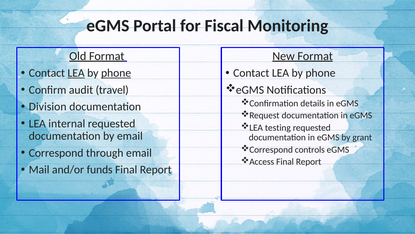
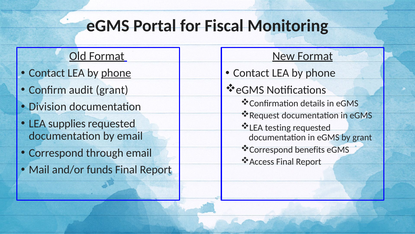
LEA at (76, 73) underline: present -> none
audit travel: travel -> grant
internal: internal -> supplies
controls: controls -> benefits
